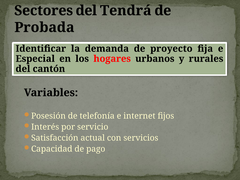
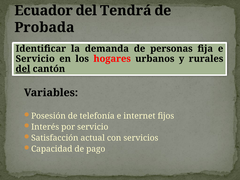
Sectores: Sectores -> Ecuador
proyecto: proyecto -> personas
Especial at (35, 59): Especial -> Servicio
del at (23, 69) underline: none -> present
